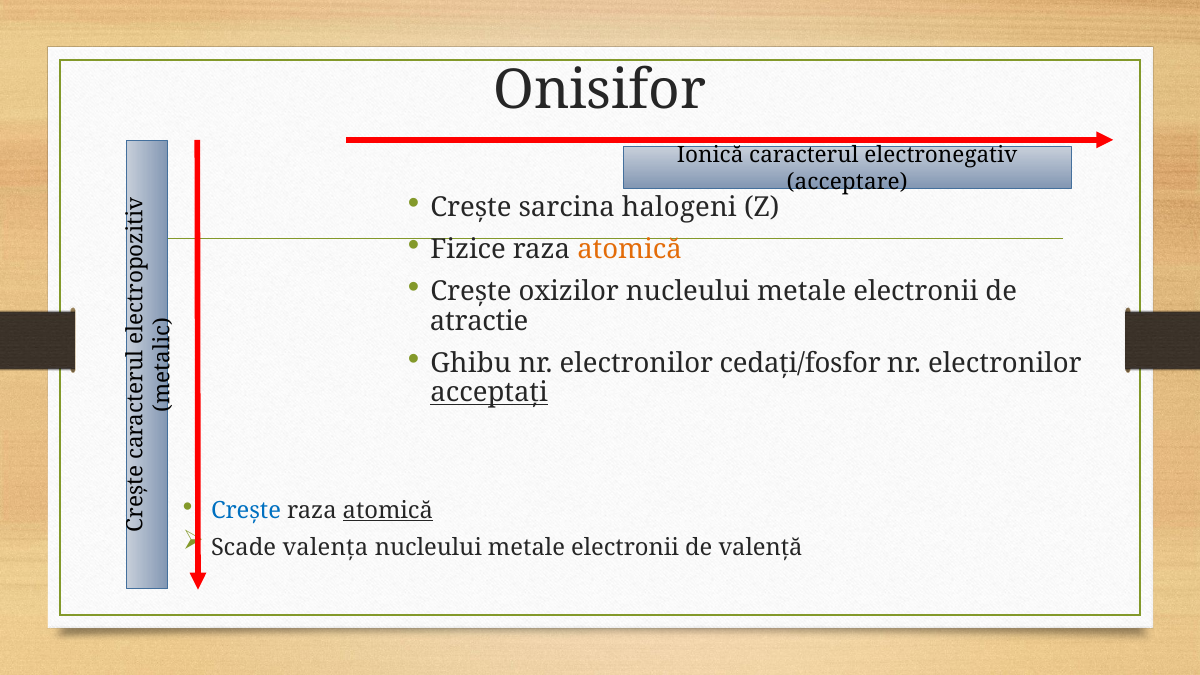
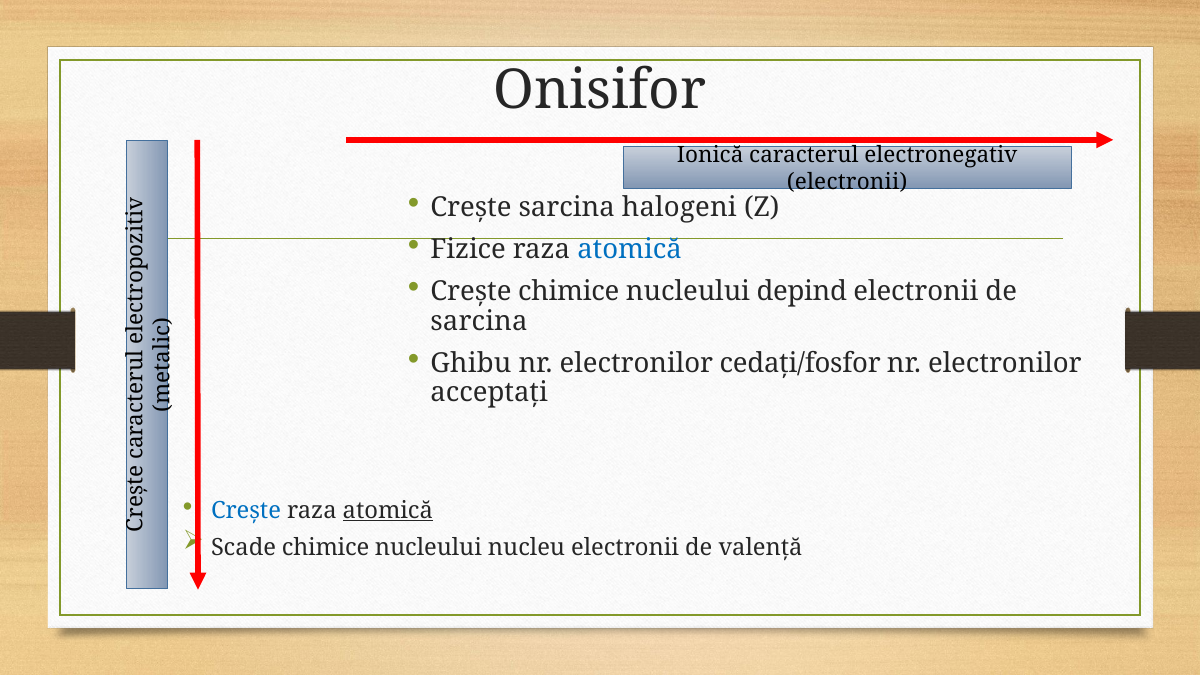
acceptare at (847, 182): acceptare -> electronii
atomică at (630, 250) colour: orange -> blue
Crește oxizilor: oxizilor -> chimice
metale at (802, 292): metale -> depind
atractie at (479, 321): atractie -> sarcina
acceptați underline: present -> none
Scade valența: valența -> chimice
metale at (526, 547): metale -> nucleu
